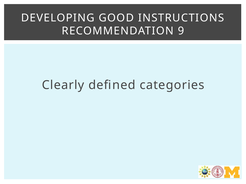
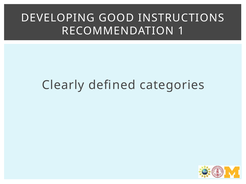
9: 9 -> 1
